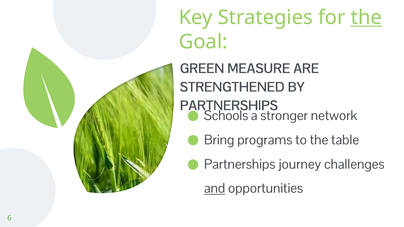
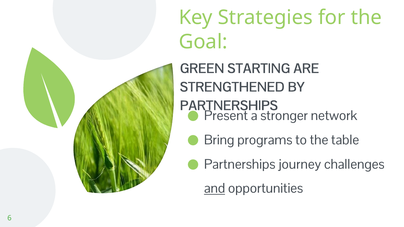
the at (366, 18) underline: present -> none
MEASURE: MEASURE -> STARTING
Schools: Schools -> Present
